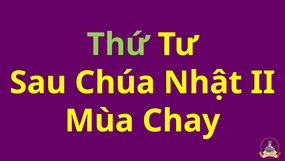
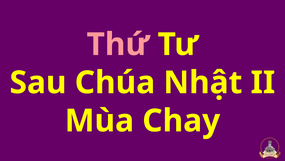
Thứ colour: light green -> pink
